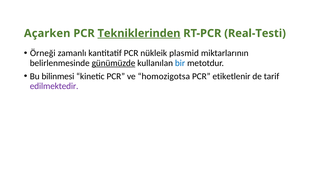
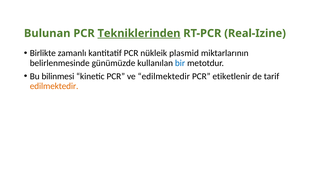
Açarken: Açarken -> Bulunan
Real-Testi: Real-Testi -> Real-Izine
Örneği: Örneği -> Birlikte
günümüzde underline: present -> none
ve homozigotsa: homozigotsa -> edilmektedir
edilmektedir at (54, 86) colour: purple -> orange
